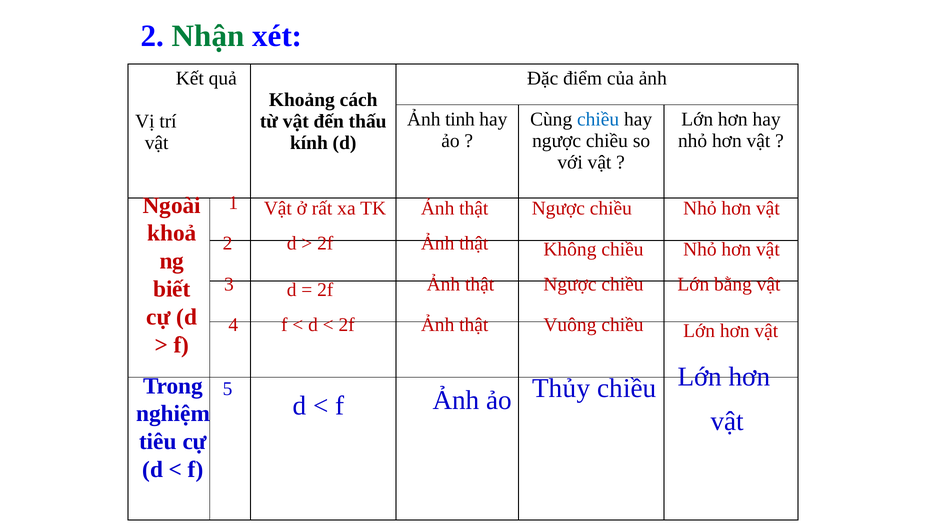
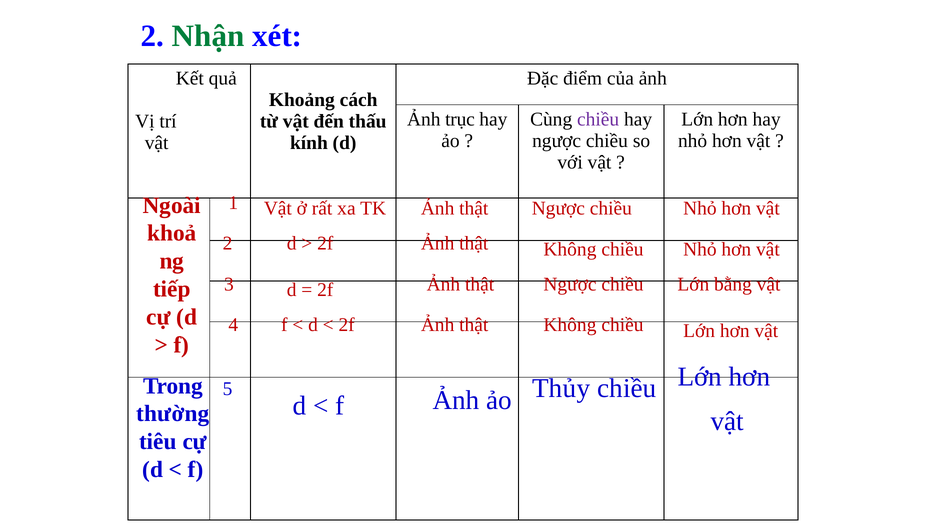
tinh: tinh -> trục
chiều at (598, 119) colour: blue -> purple
biết: biết -> tiếp
Vuông at (570, 325): Vuông -> Không
nghiệm: nghiệm -> thường
